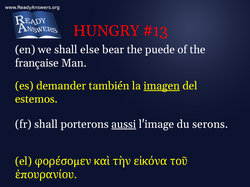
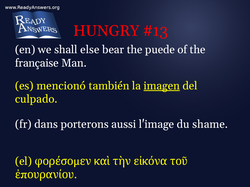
demander: demander -> mencionó
estemos: estemos -> culpado
fr shall: shall -> dans
aussi underline: present -> none
serons: serons -> shame
